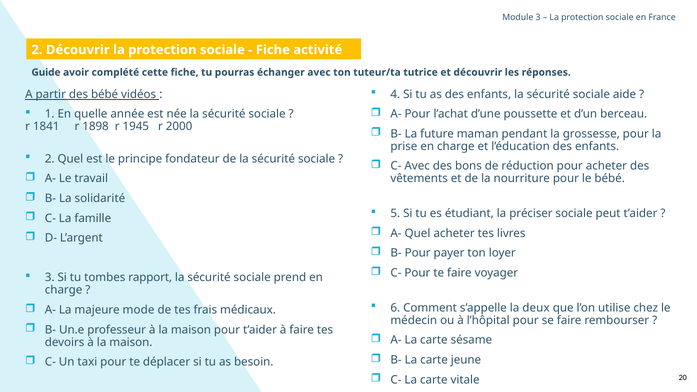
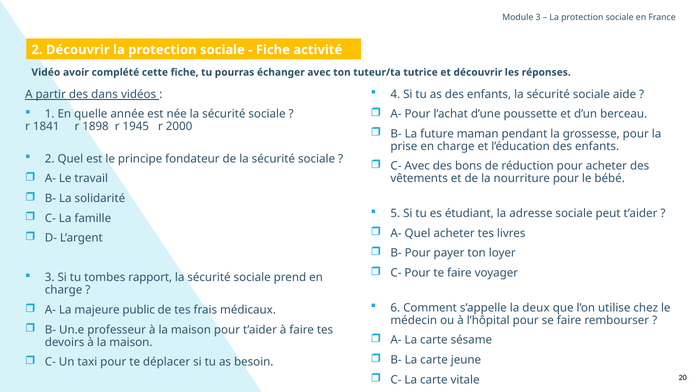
Guide: Guide -> Vidéo
des bébé: bébé -> dans
préciser: préciser -> adresse
mode: mode -> public
